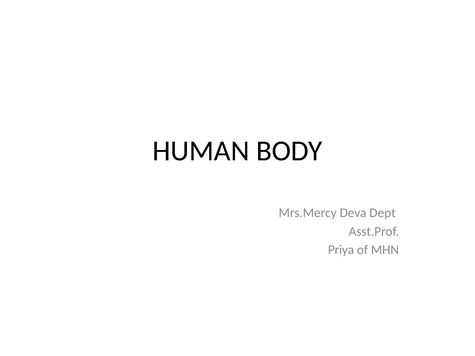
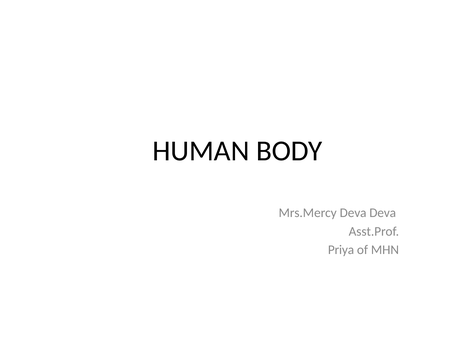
Deva Dept: Dept -> Deva
